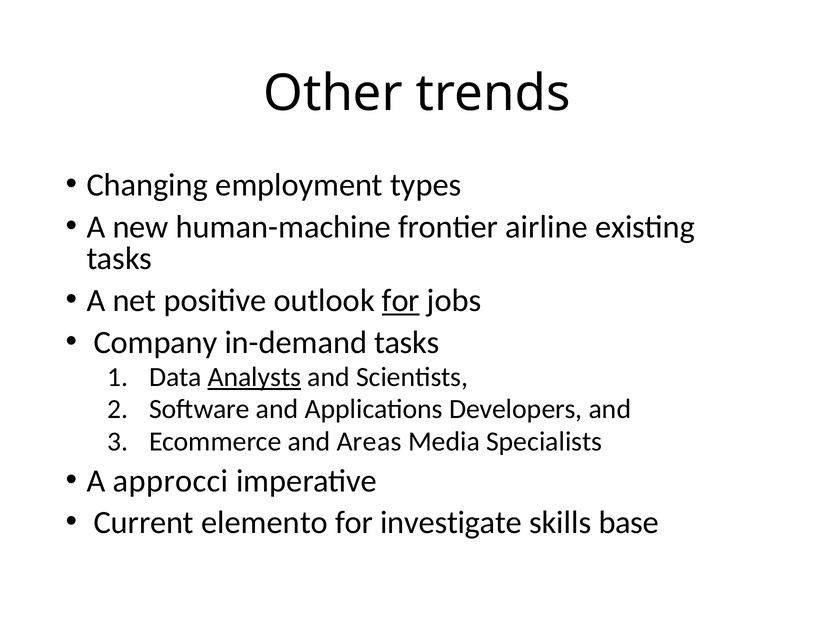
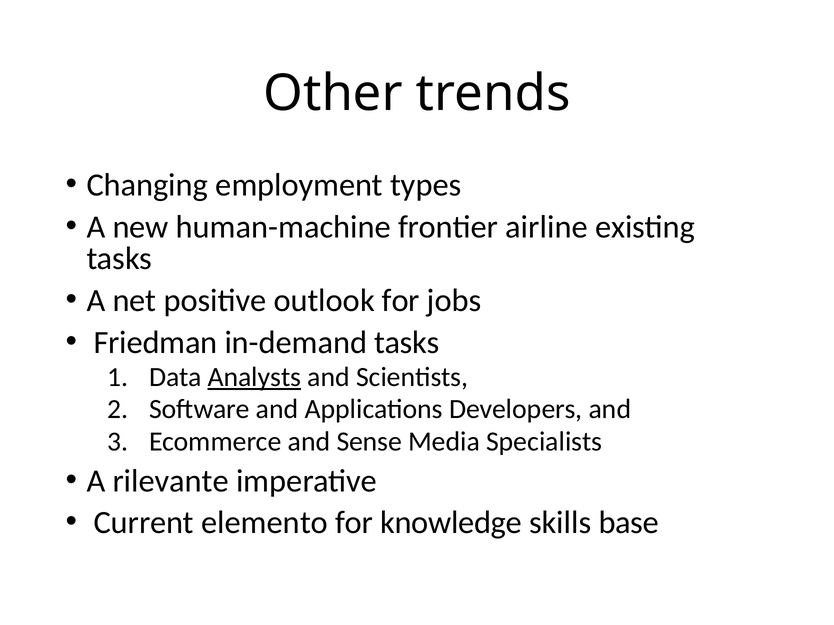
for at (401, 301) underline: present -> none
Company: Company -> Friedman
Areas: Areas -> Sense
approcci: approcci -> rilevante
investigate: investigate -> knowledge
